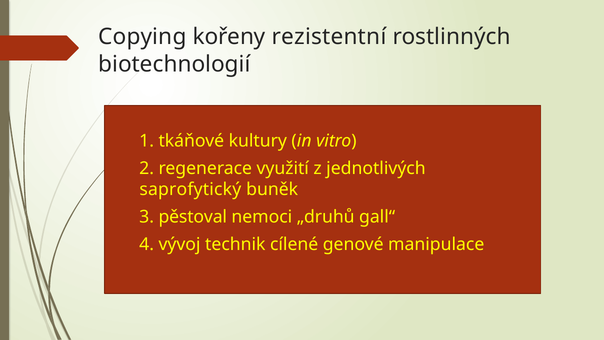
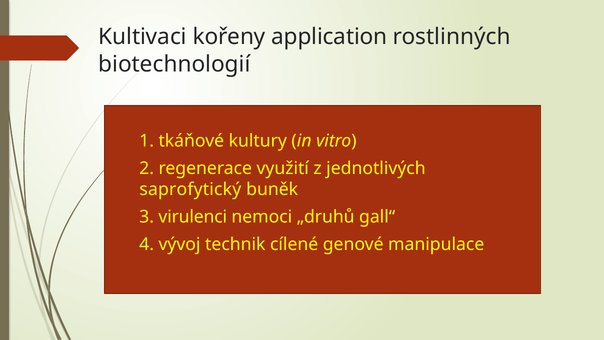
Copying: Copying -> Kultivaci
rezistentní: rezistentní -> application
pěstoval: pěstoval -> virulenci
